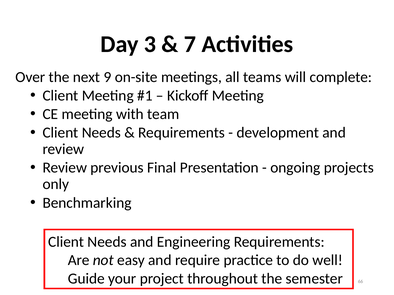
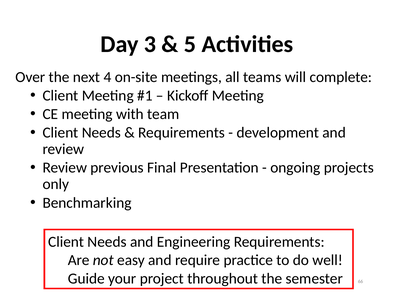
7: 7 -> 5
9: 9 -> 4
